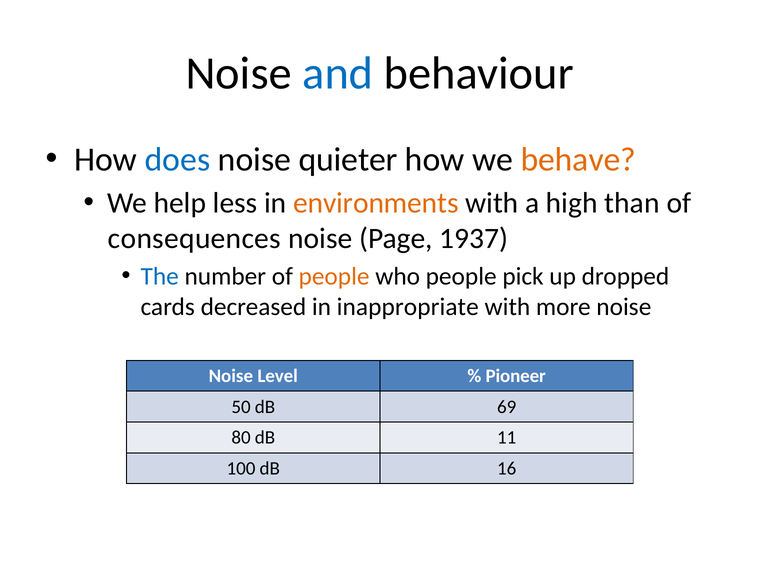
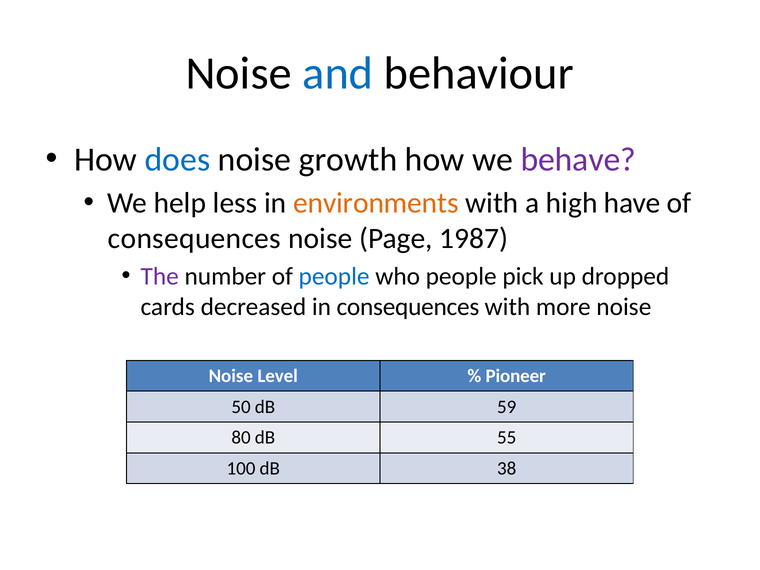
quieter: quieter -> growth
behave colour: orange -> purple
than: than -> have
1937: 1937 -> 1987
The colour: blue -> purple
people at (334, 276) colour: orange -> blue
in inappropriate: inappropriate -> consequences
69: 69 -> 59
11: 11 -> 55
16: 16 -> 38
